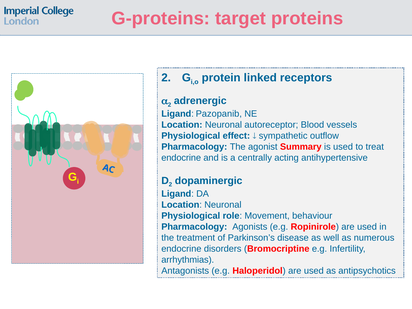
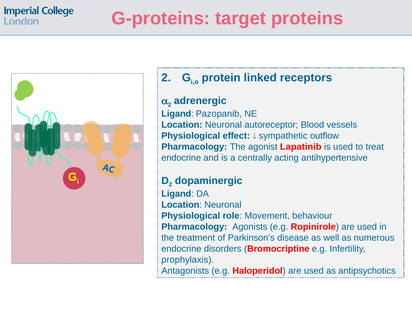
Summary: Summary -> Lapatinib
arrhythmias: arrhythmias -> prophylaxis
